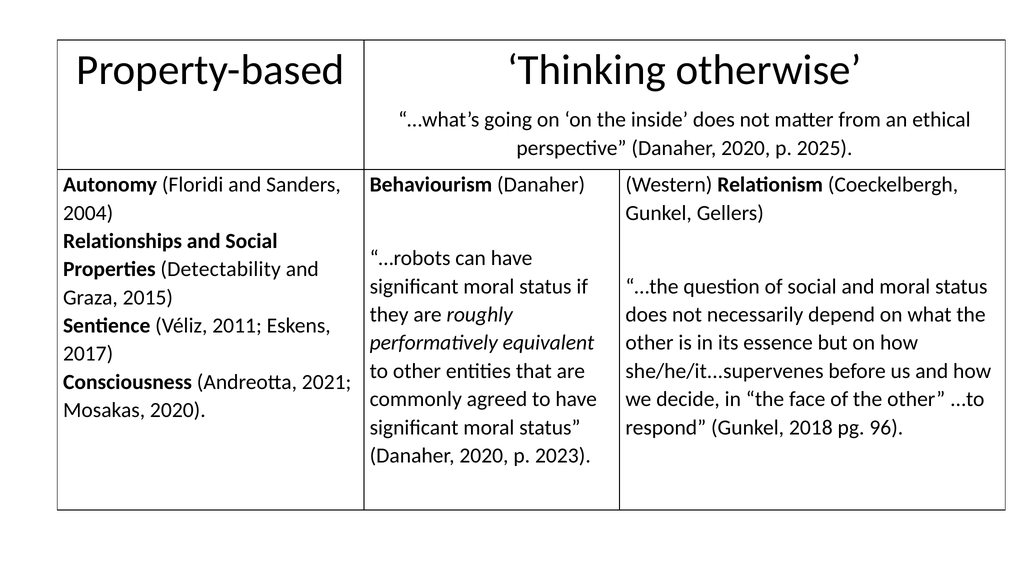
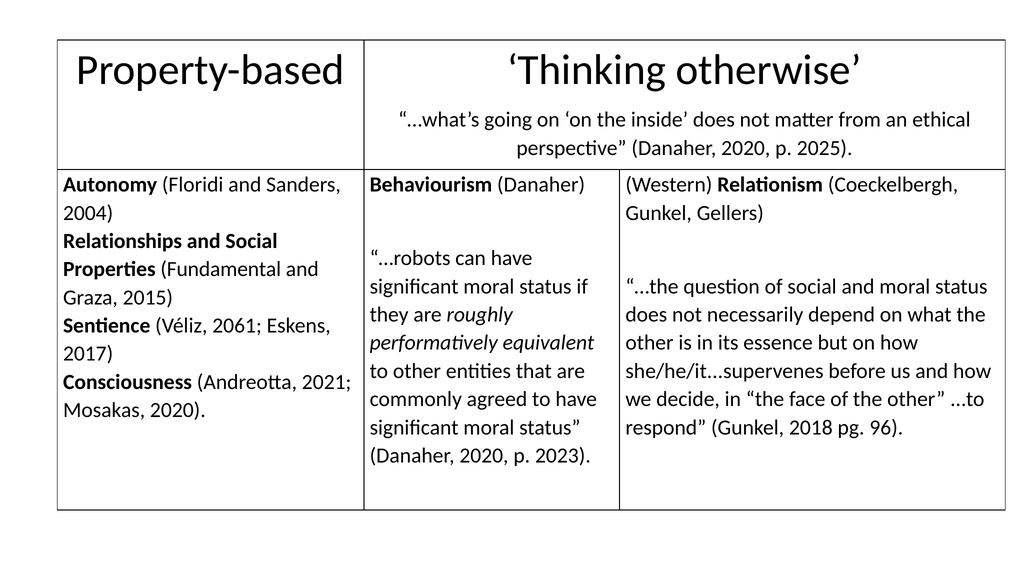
Detectability: Detectability -> Fundamental
2011: 2011 -> 2061
